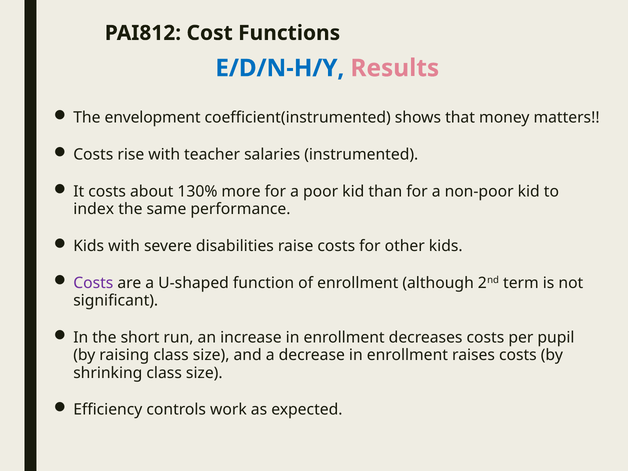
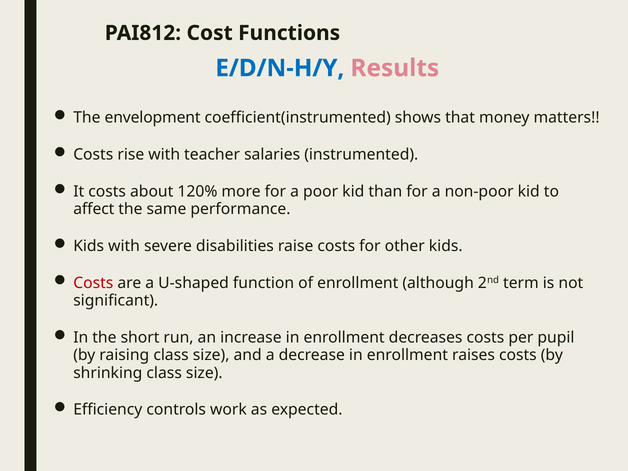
130%: 130% -> 120%
index: index -> affect
Costs at (93, 283) colour: purple -> red
